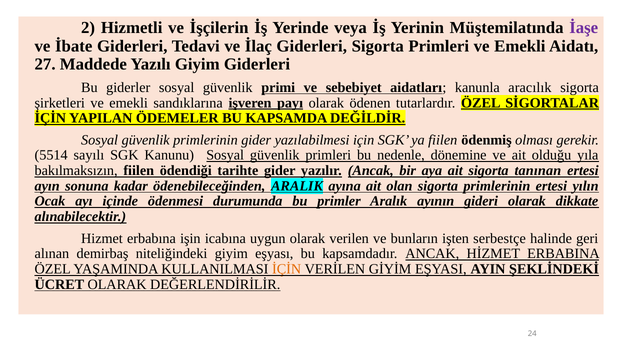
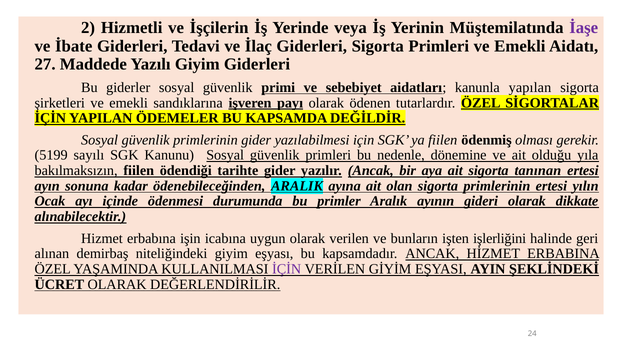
aracılık: aracılık -> yapılan
5514: 5514 -> 5199
serbestçe: serbestçe -> işlerliğini
İÇİN at (287, 269) colour: orange -> purple
